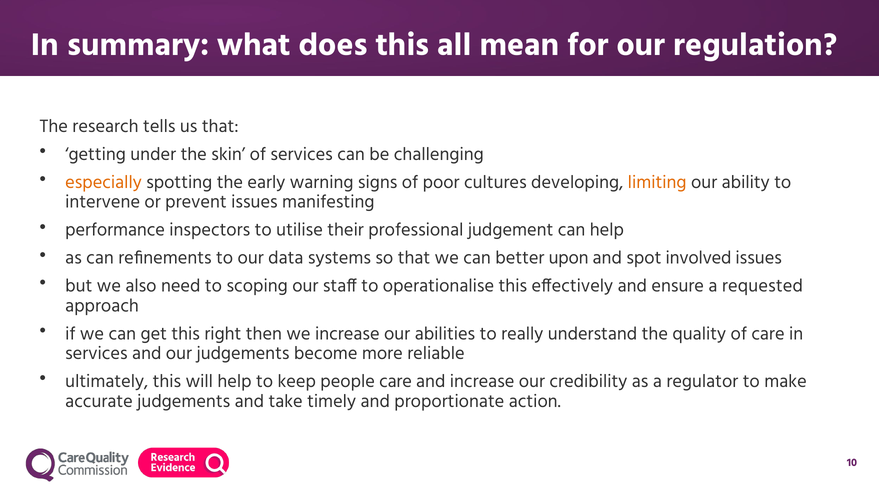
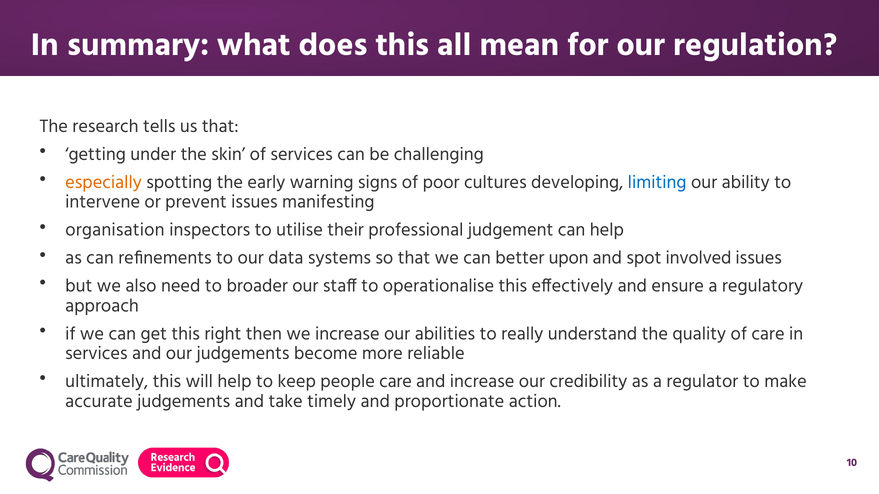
limiting colour: orange -> blue
performance: performance -> organisation
scoping: scoping -> broader
requested: requested -> regulatory
